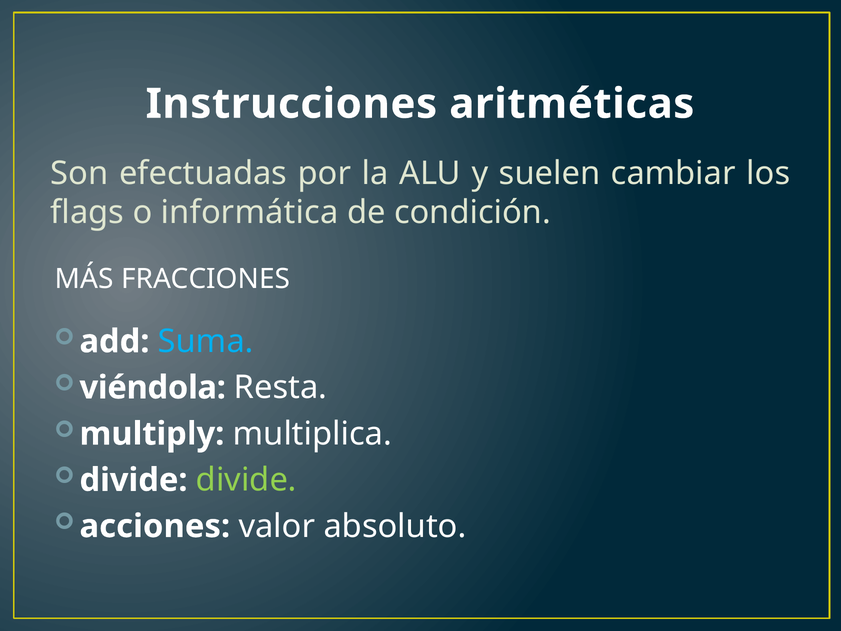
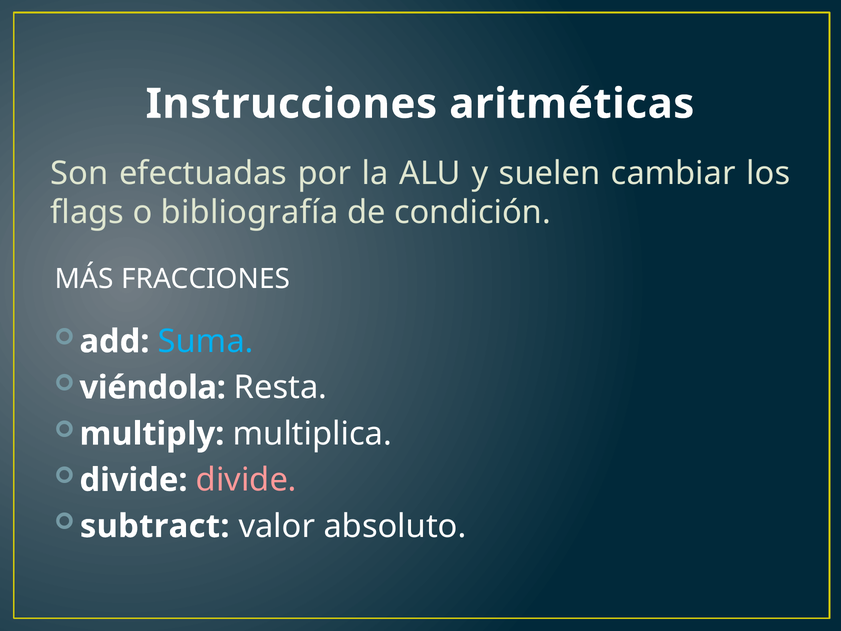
informática: informática -> bibliografía
divide at (246, 480) colour: light green -> pink
acciones: acciones -> subtract
